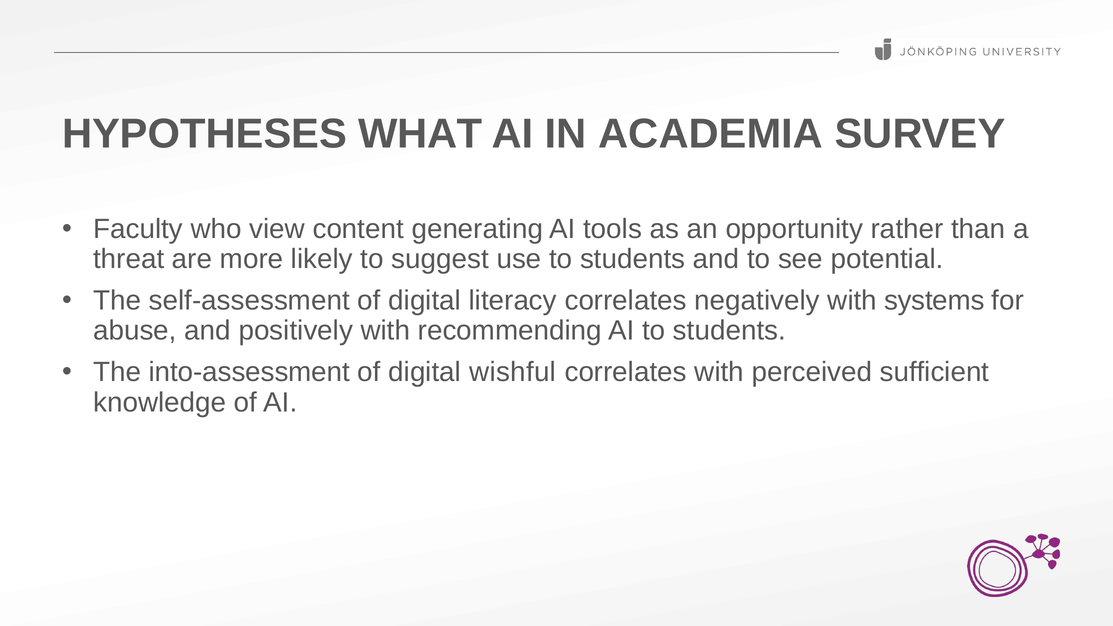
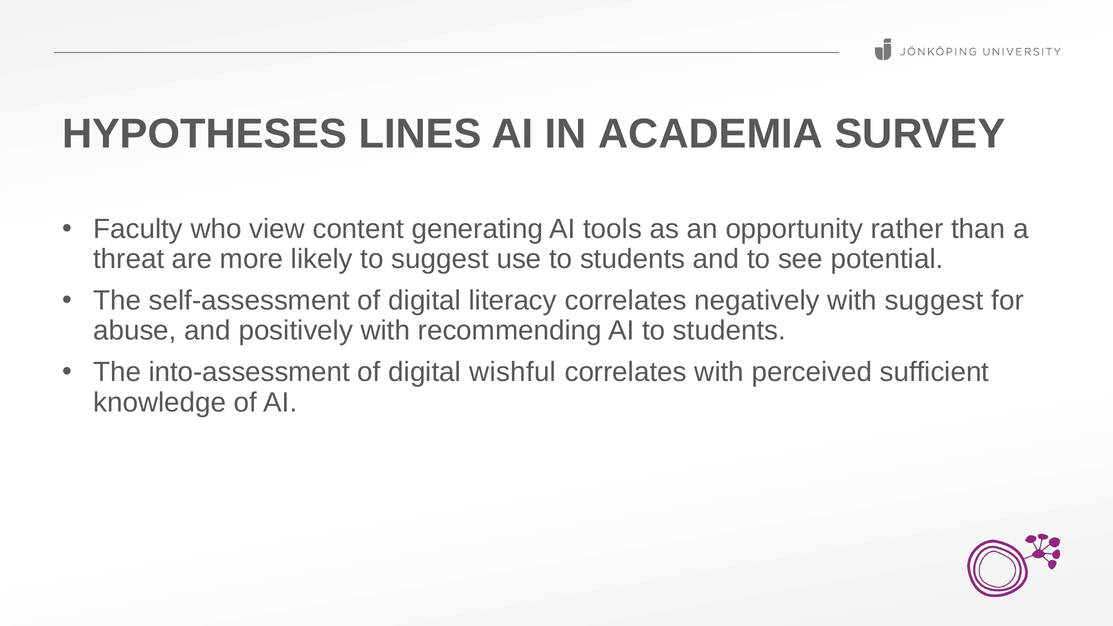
WHAT: WHAT -> LINES
with systems: systems -> suggest
